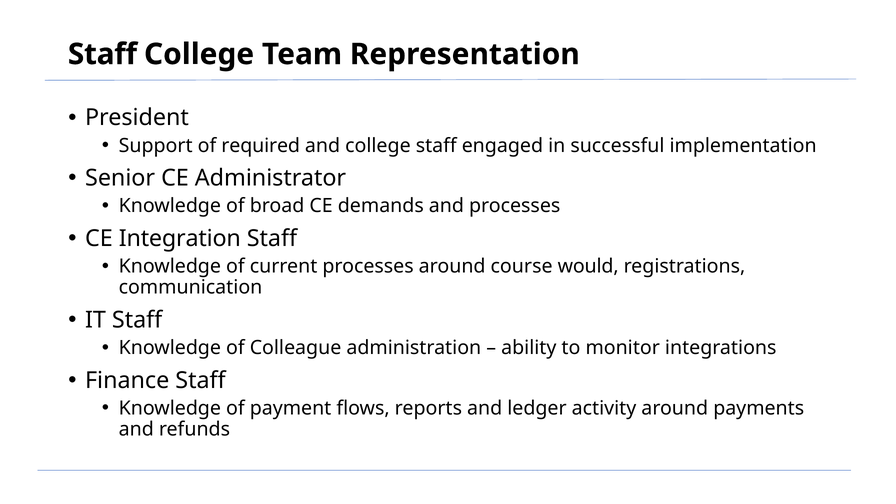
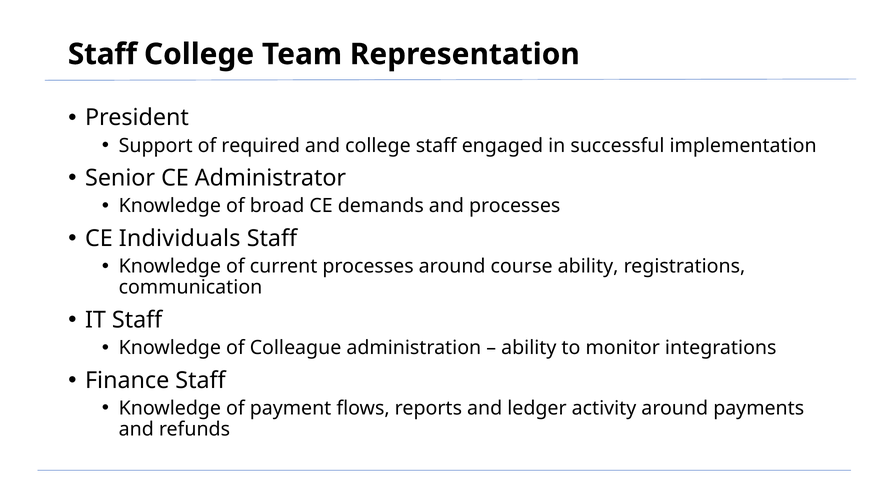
Integration: Integration -> Individuals
course would: would -> ability
